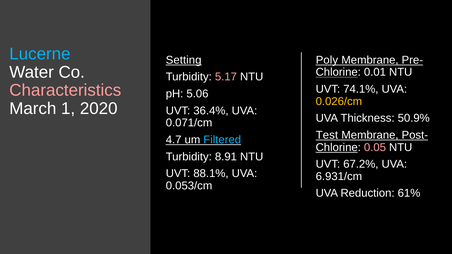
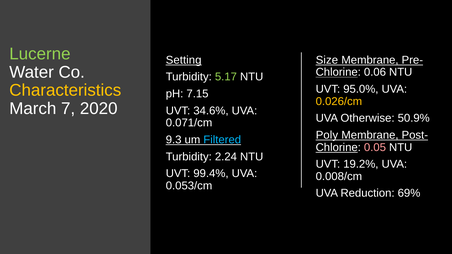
Lucerne colour: light blue -> light green
Poly: Poly -> Size
0.01: 0.01 -> 0.06
5.17 colour: pink -> light green
Characteristics colour: pink -> yellow
74.1%: 74.1% -> 95.0%
5.06: 5.06 -> 7.15
1: 1 -> 7
36.4%: 36.4% -> 34.6%
Thickness: Thickness -> Otherwise
Test: Test -> Poly
4.7: 4.7 -> 9.3
8.91: 8.91 -> 2.24
67.2%: 67.2% -> 19.2%
88.1%: 88.1% -> 99.4%
6.931/cm: 6.931/cm -> 0.008/cm
61%: 61% -> 69%
